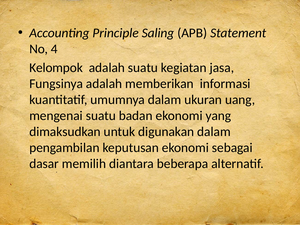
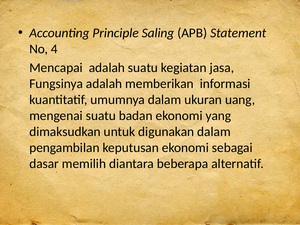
Kelompok: Kelompok -> Mencapai
